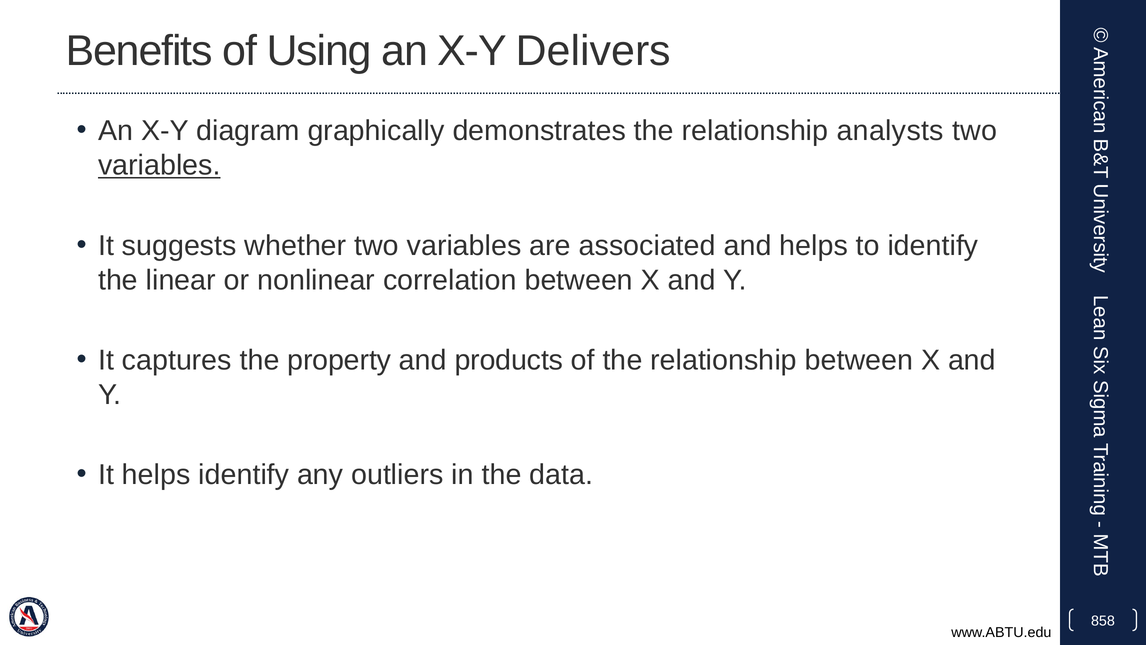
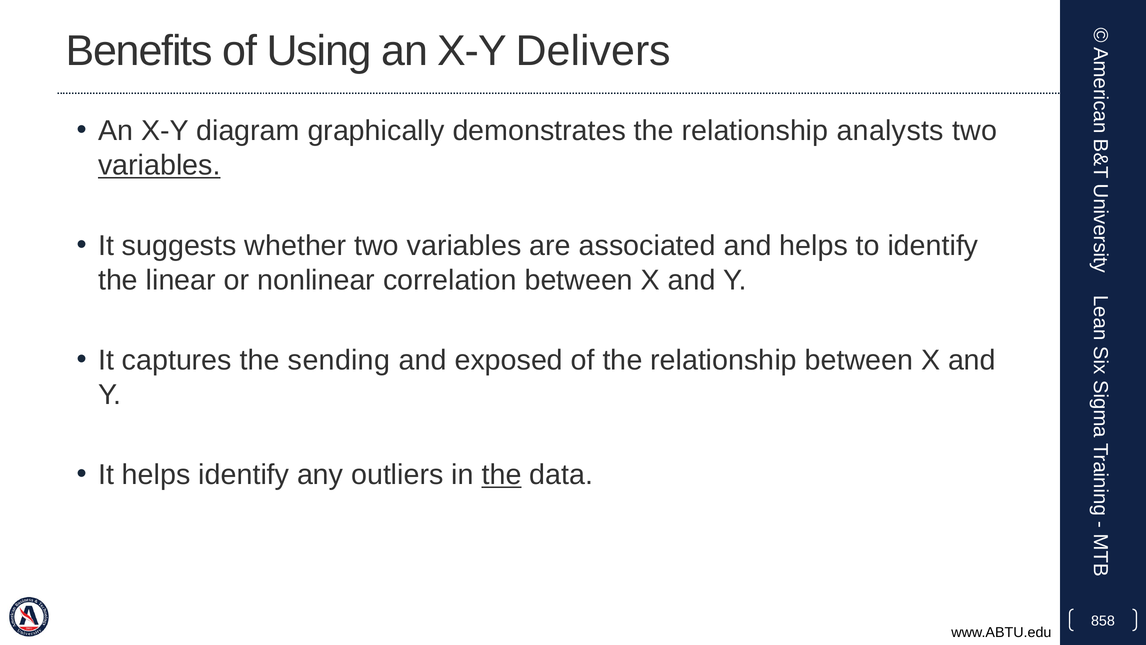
property: property -> sending
products: products -> exposed
the at (502, 475) underline: none -> present
